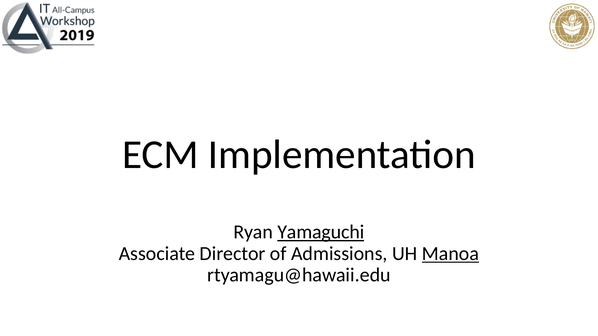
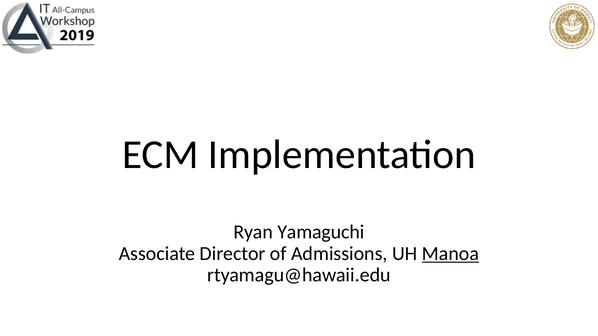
Yamaguchi underline: present -> none
